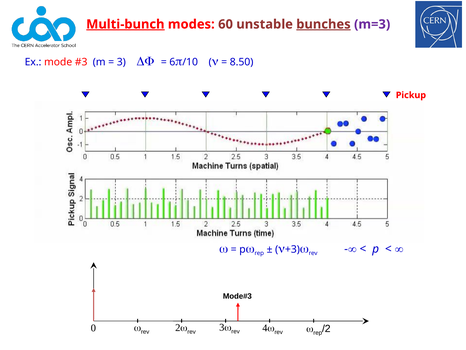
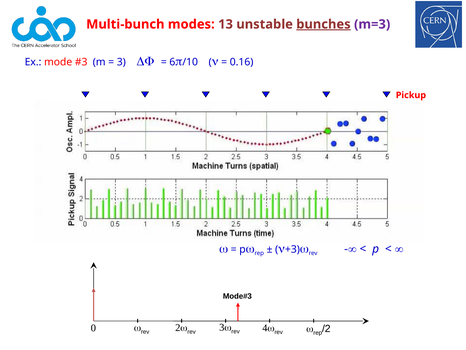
Multi-bunch underline: present -> none
60: 60 -> 13
8.50: 8.50 -> 0.16
